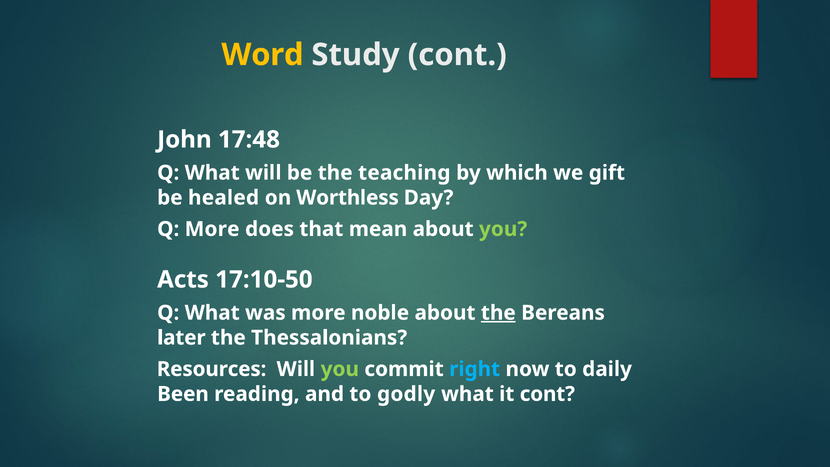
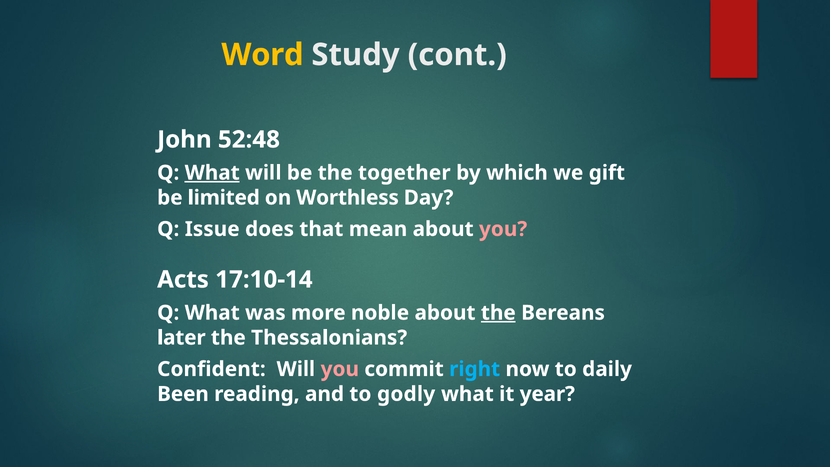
17:48: 17:48 -> 52:48
What at (212, 173) underline: none -> present
teaching: teaching -> together
healed: healed -> limited
Q More: More -> Issue
you at (503, 229) colour: light green -> pink
17:10-50: 17:10-50 -> 17:10-14
Resources: Resources -> Confident
you at (340, 369) colour: light green -> pink
it cont: cont -> year
